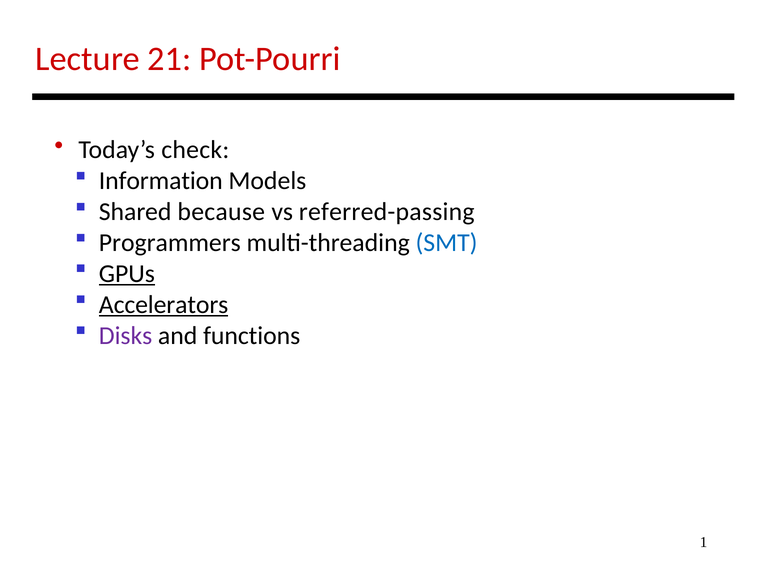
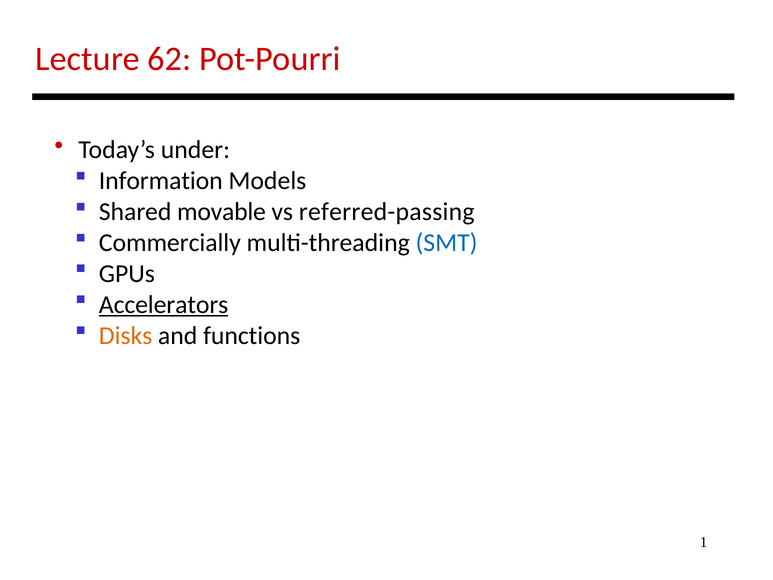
21: 21 -> 62
check: check -> under
because: because -> movable
Programmers: Programmers -> Commercially
GPUs underline: present -> none
Disks colour: purple -> orange
